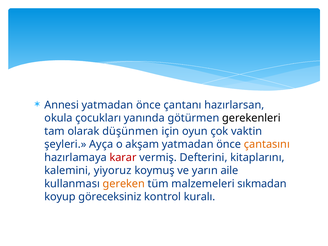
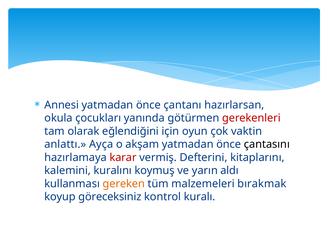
gerekenleri colour: black -> red
düşünmen: düşünmen -> eğlendiğini
şeyleri: şeyleri -> anlattı
çantasını colour: orange -> black
yiyoruz: yiyoruz -> kuralını
aile: aile -> aldı
sıkmadan: sıkmadan -> bırakmak
